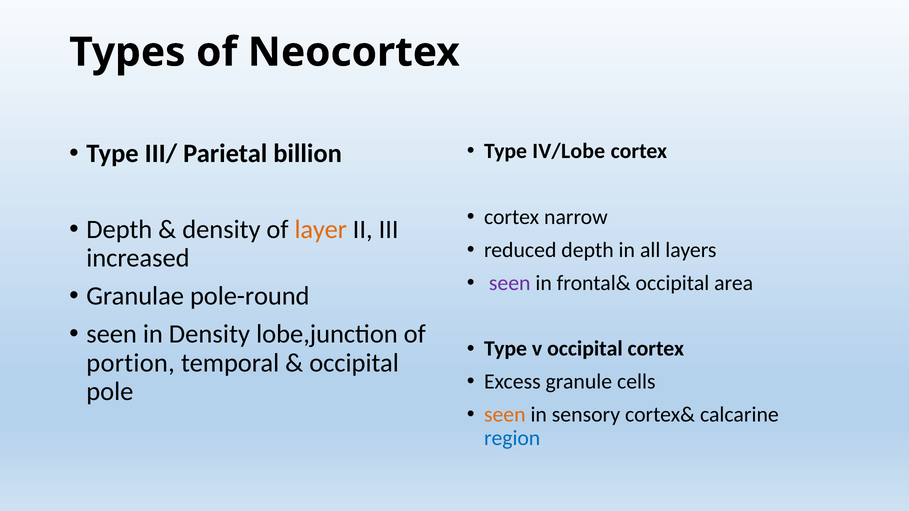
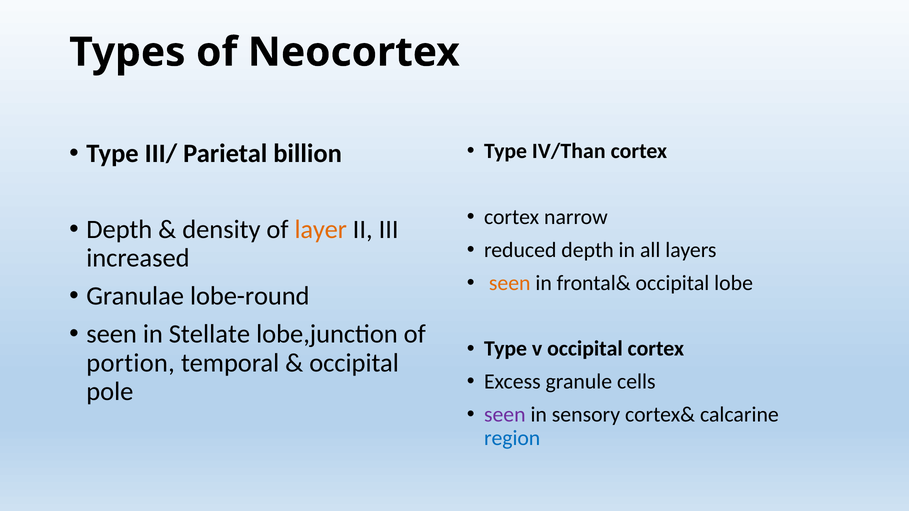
IV/Lobe: IV/Lobe -> IV/Than
seen at (510, 283) colour: purple -> orange
area: area -> lobe
pole-round: pole-round -> lobe-round
in Density: Density -> Stellate
seen at (505, 415) colour: orange -> purple
